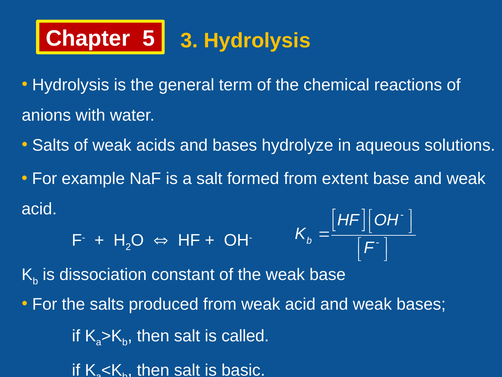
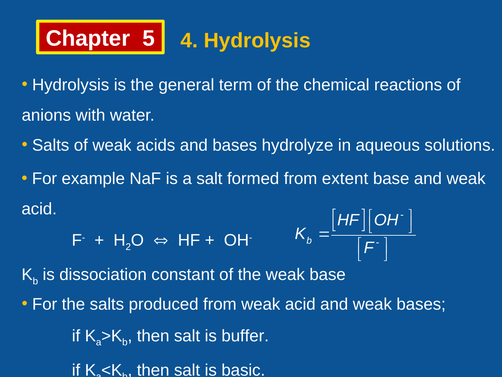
3: 3 -> 4
called: called -> buffer
